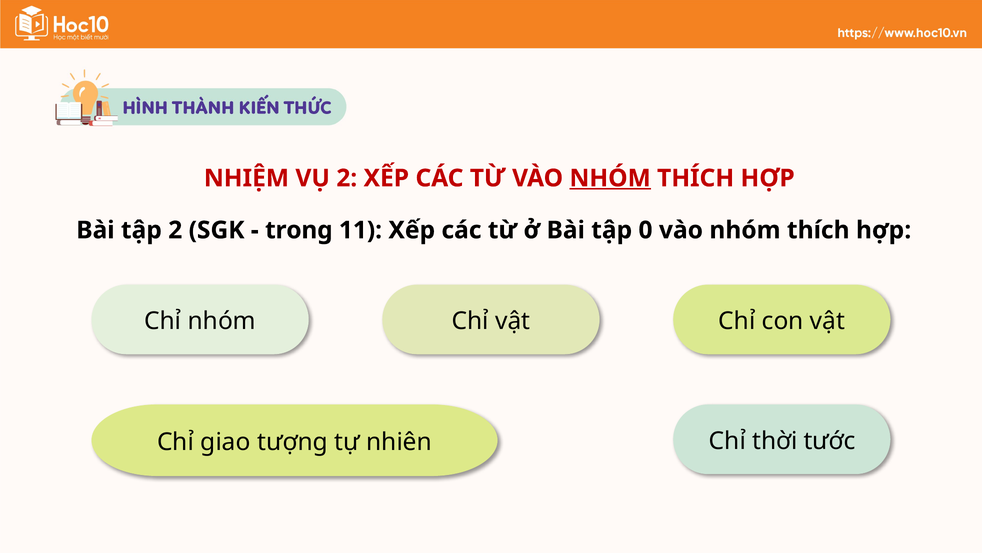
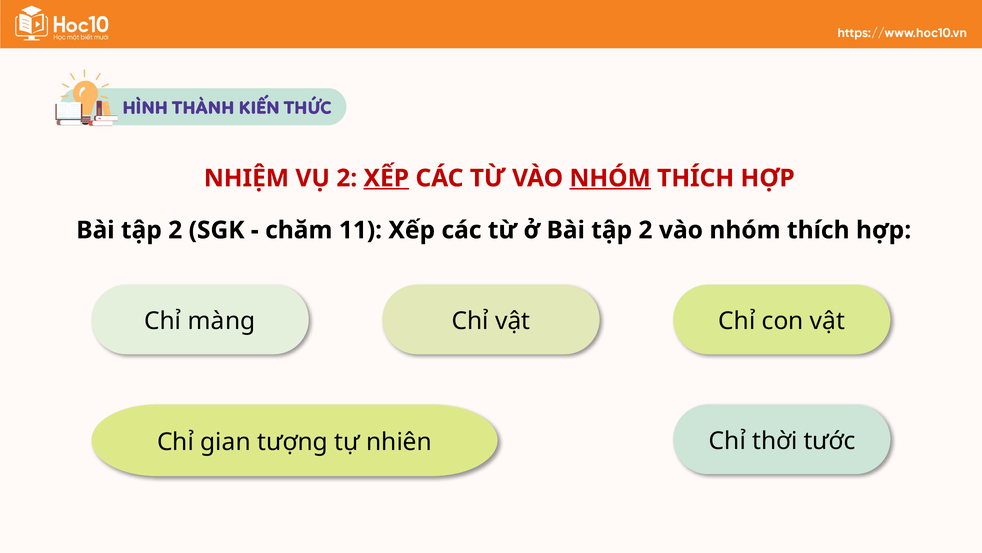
XẾP at (386, 178) underline: none -> present
trong: trong -> chăm
ở Bài tập 0: 0 -> 2
Chỉ nhóm: nhóm -> màng
giao: giao -> gian
